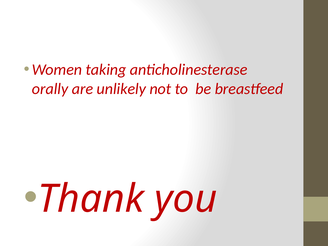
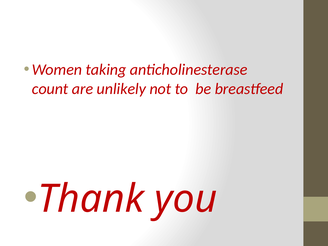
orally: orally -> count
